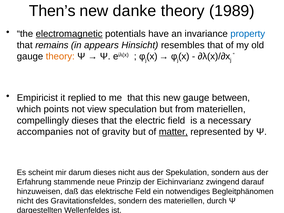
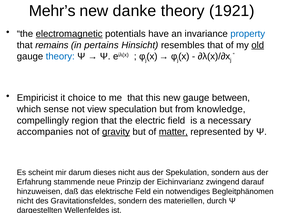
Then’s: Then’s -> Mehr’s
1989: 1989 -> 1921
appears: appears -> pertains
old underline: none -> present
theory at (60, 56) colour: orange -> blue
replied: replied -> choice
points: points -> sense
from materiellen: materiellen -> knowledge
compellingly dieses: dieses -> region
gravity underline: none -> present
